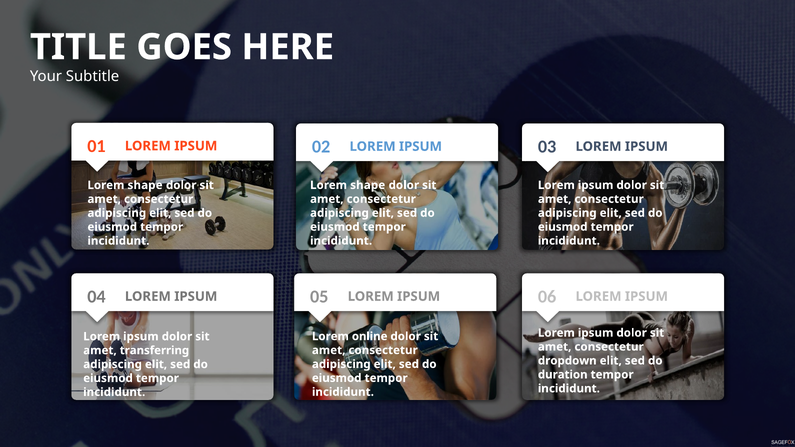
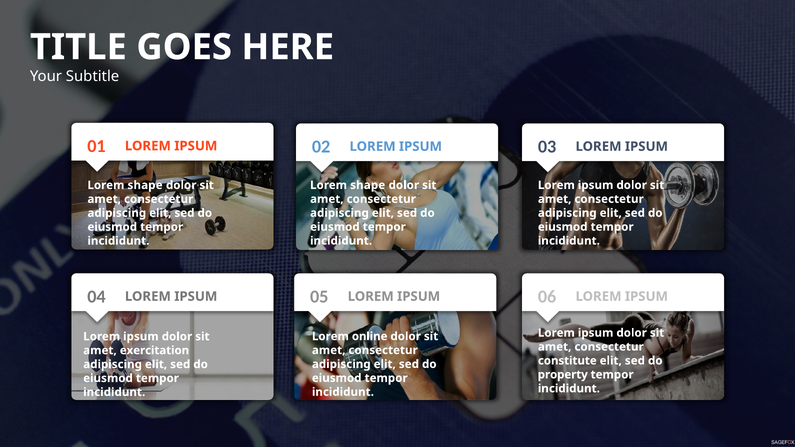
transferring: transferring -> exercitation
dropdown: dropdown -> constitute
duration: duration -> property
